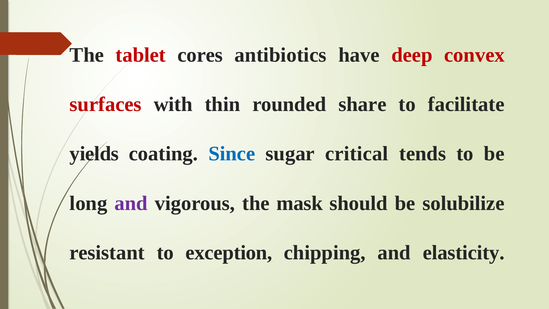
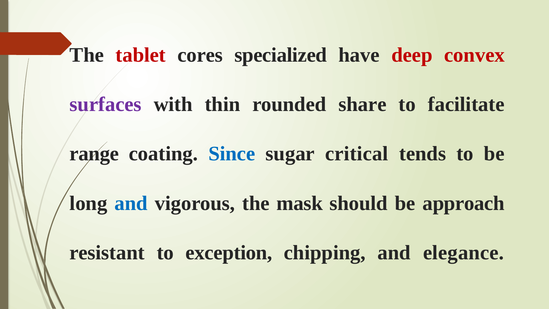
antibiotics: antibiotics -> specialized
surfaces colour: red -> purple
yields: yields -> range
and at (131, 203) colour: purple -> blue
solubilize: solubilize -> approach
elasticity: elasticity -> elegance
